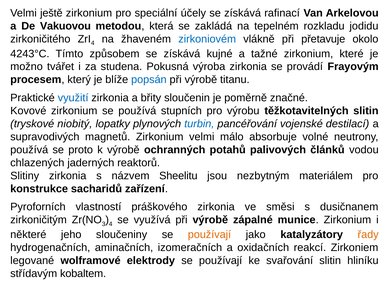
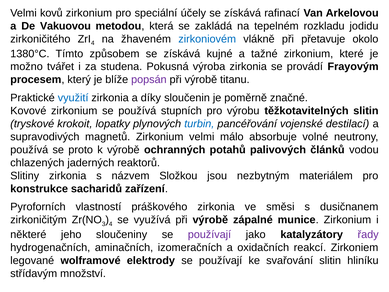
ještě: ještě -> kovů
4243°C: 4243°C -> 1380°C
popsán colour: blue -> purple
břity: břity -> díky
niobitý: niobitý -> krokoit
Sheelitu: Sheelitu -> Složkou
používají at (209, 234) colour: orange -> purple
řady colour: orange -> purple
kobaltem: kobaltem -> množství
